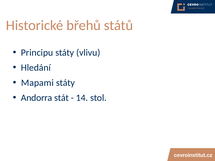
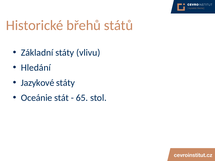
Principu: Principu -> Základní
Mapami: Mapami -> Jazykové
Andorra: Andorra -> Oceánie
14: 14 -> 65
